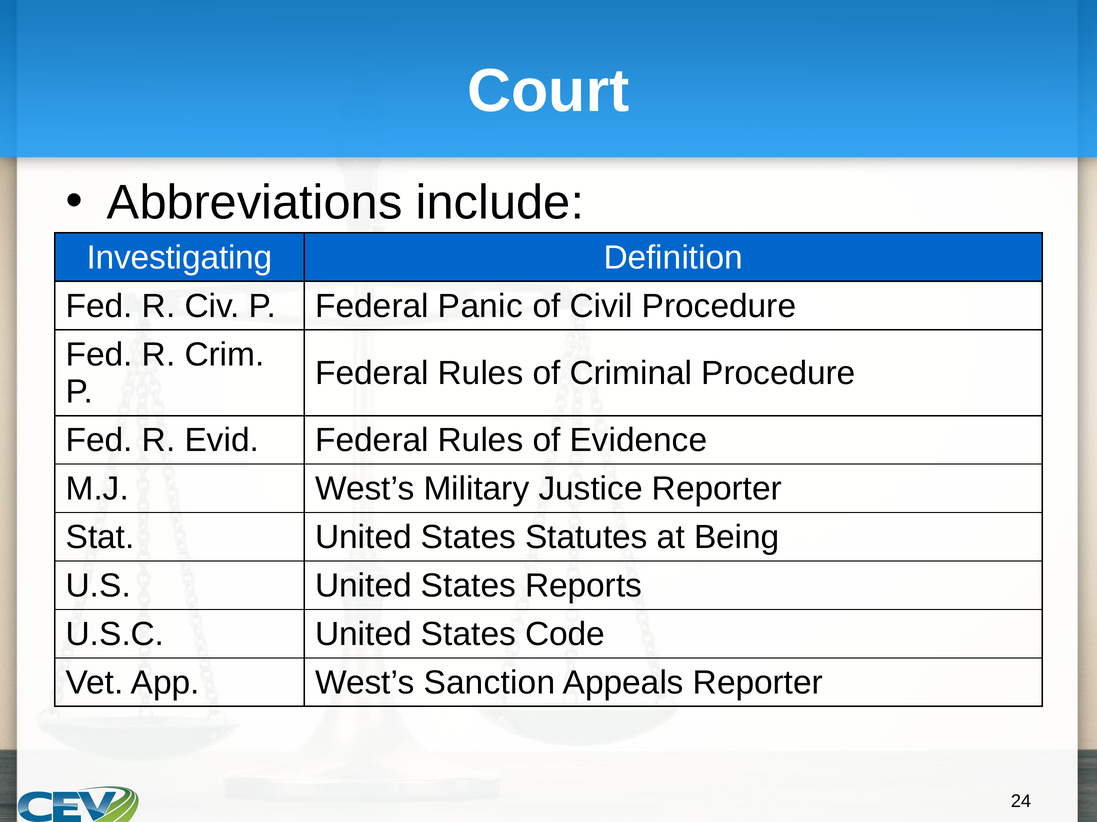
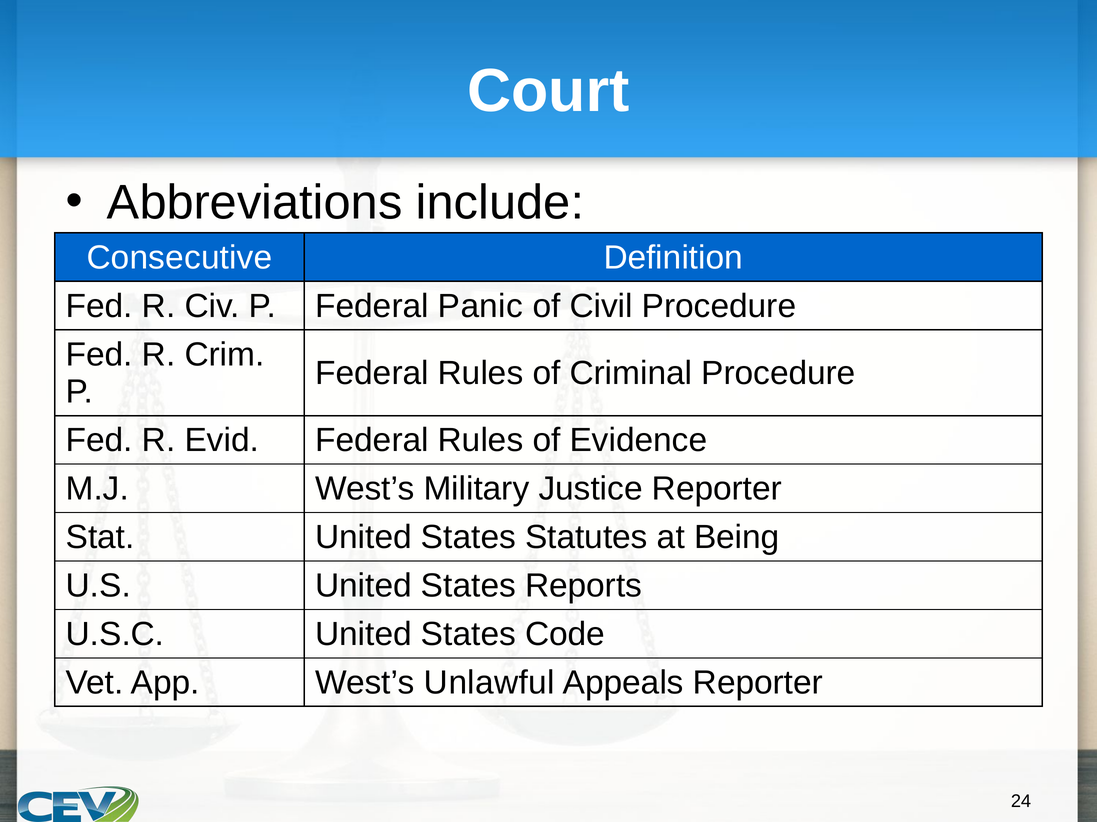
Investigating: Investigating -> Consecutive
Sanction: Sanction -> Unlawful
